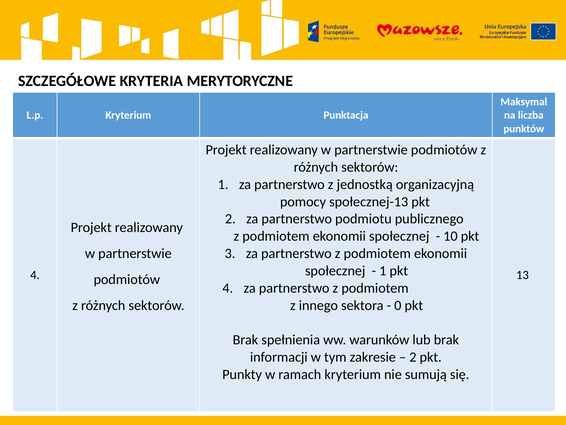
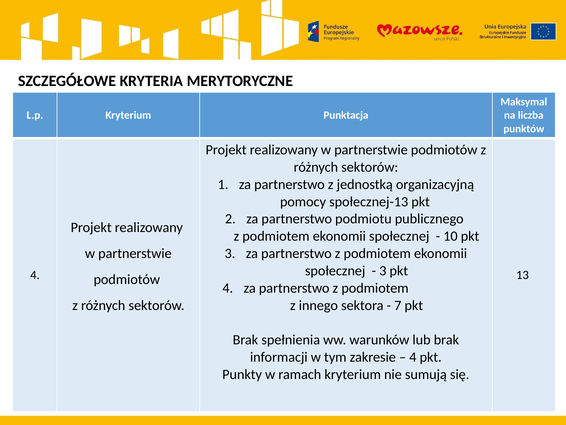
1 at (383, 271): 1 -> 3
0: 0 -> 7
2 at (413, 357): 2 -> 4
